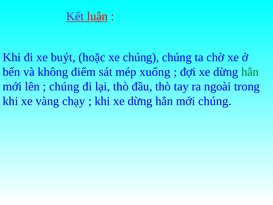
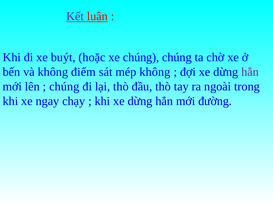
mép xuống: xuống -> không
hẳn at (250, 72) colour: green -> purple
vàng: vàng -> ngay
mới chúng: chúng -> đường
